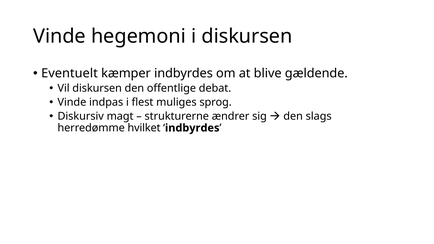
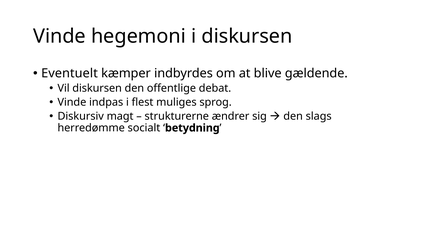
hvilket: hvilket -> socialt
indbyrdes at (192, 128): indbyrdes -> betydning
